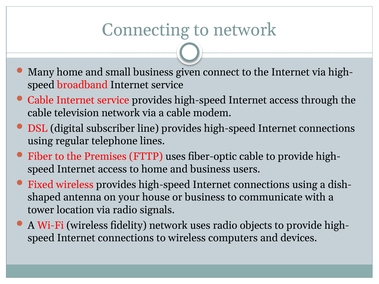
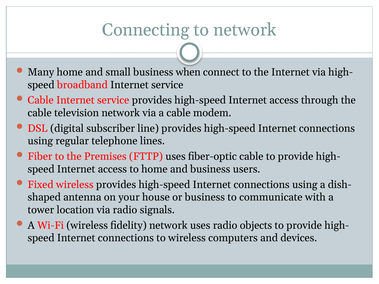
given: given -> when
